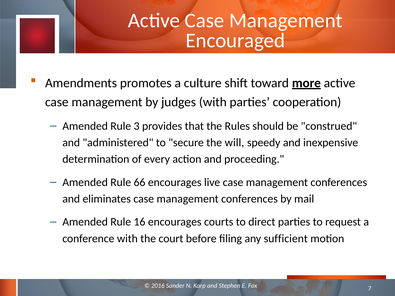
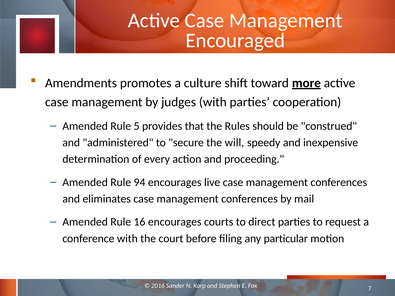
3: 3 -> 5
66: 66 -> 94
sufficient: sufficient -> particular
